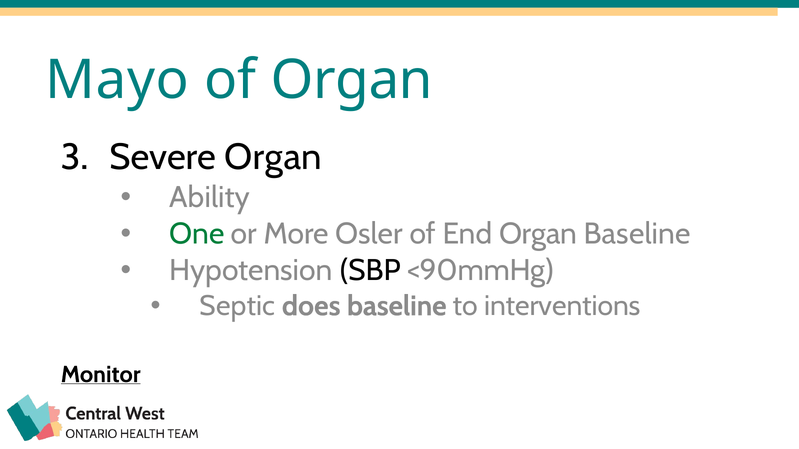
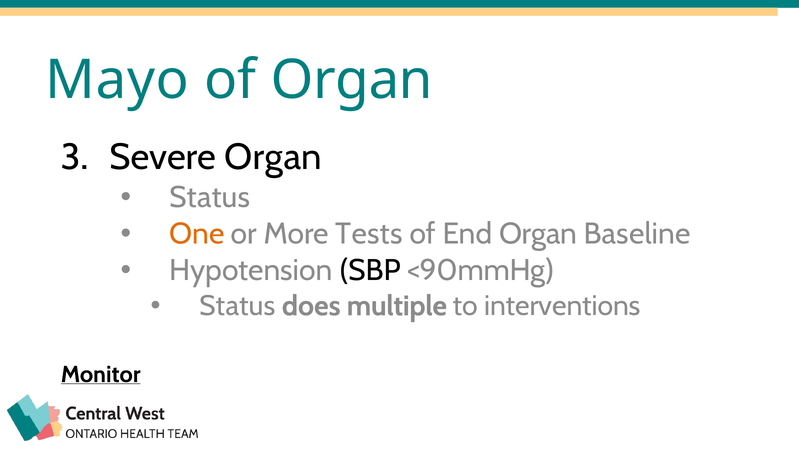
Ability at (210, 198): Ability -> Status
One colour: green -> orange
Osler: Osler -> Tests
Septic at (237, 306): Septic -> Status
does baseline: baseline -> multiple
